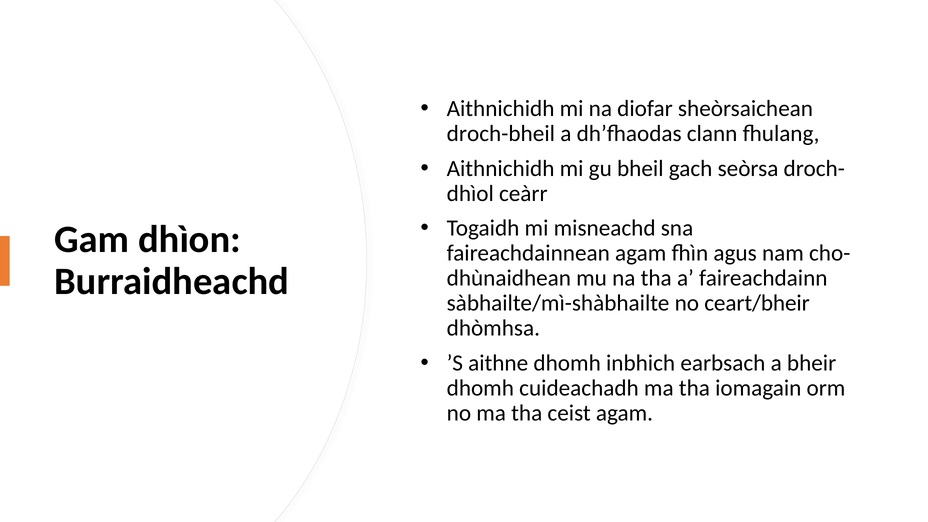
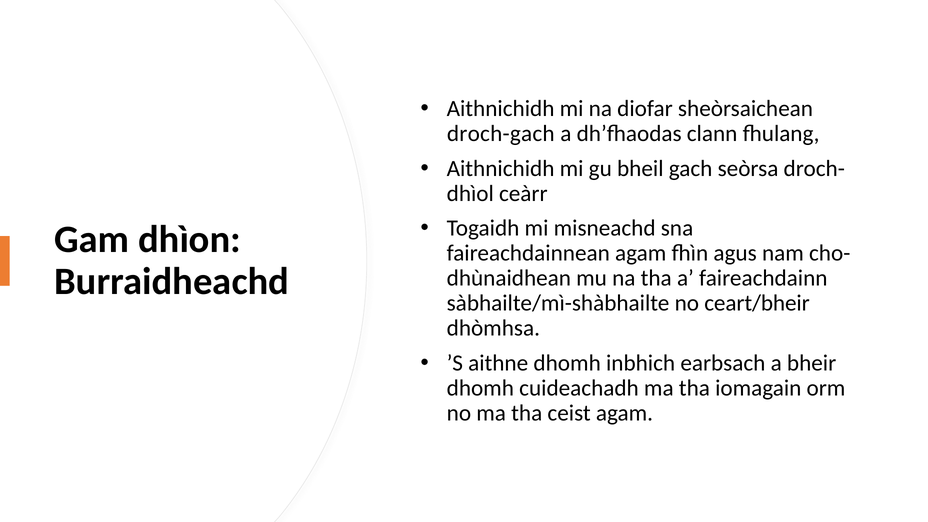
droch-bheil: droch-bheil -> droch-gach
